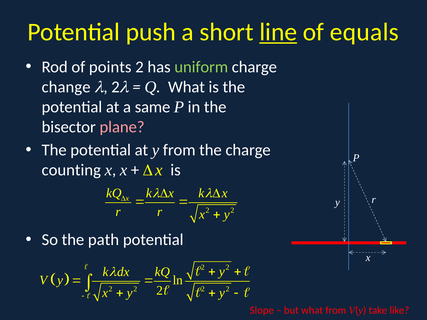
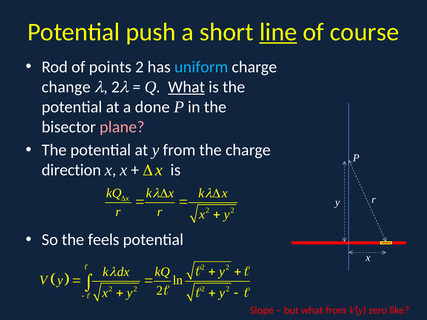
equals: equals -> course
uniform colour: light green -> light blue
What at (186, 87) underline: none -> present
same: same -> done
counting: counting -> direction
path: path -> feels
take: take -> zero
